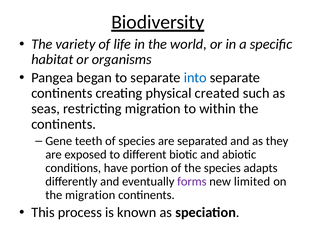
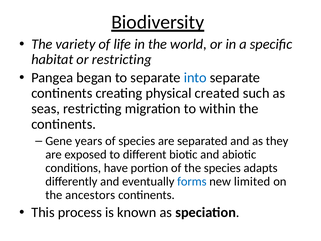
or organisms: organisms -> restricting
teeth: teeth -> years
forms colour: purple -> blue
the migration: migration -> ancestors
